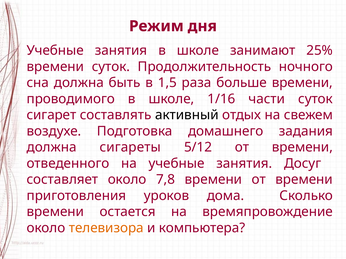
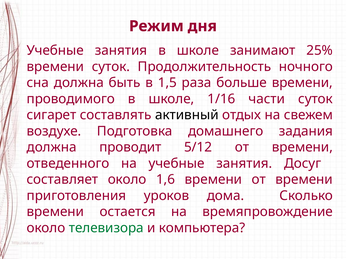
сигареты: сигареты -> проводит
7,8: 7,8 -> 1,6
телевизора colour: orange -> green
